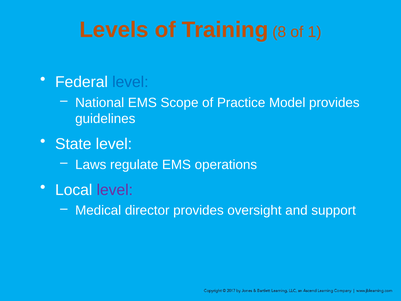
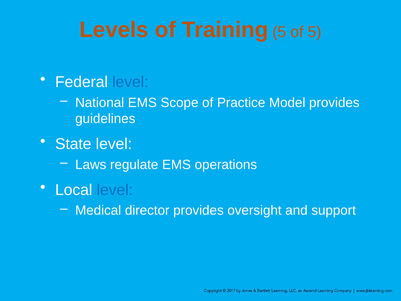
Training 8: 8 -> 5
of 1: 1 -> 5
level at (115, 190) colour: purple -> blue
